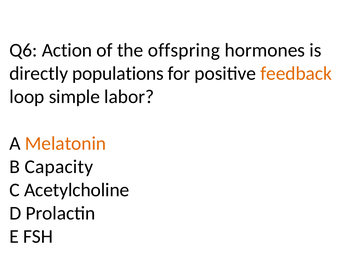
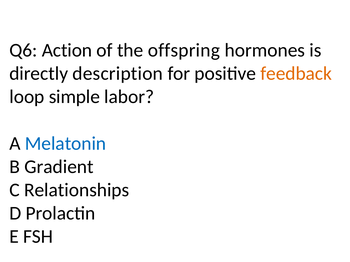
populations: populations -> description
Melatonin colour: orange -> blue
Capacity: Capacity -> Gradient
Acetylcholine: Acetylcholine -> Relationships
